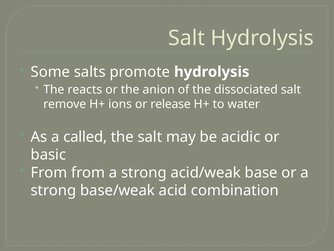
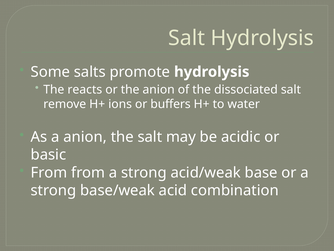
release: release -> buffers
a called: called -> anion
